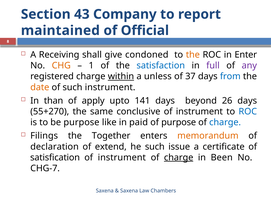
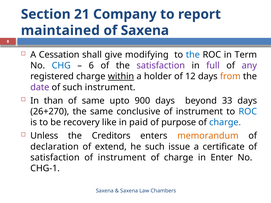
43: 43 -> 21
of Official: Official -> Saxena
Receiving: Receiving -> Cessation
condoned: condoned -> modifying
the at (193, 55) colour: orange -> blue
Enter: Enter -> Term
CHG colour: orange -> blue
1: 1 -> 6
satisfaction at (161, 66) colour: blue -> purple
unless: unless -> holder
37: 37 -> 12
from colour: blue -> orange
date colour: orange -> purple
of apply: apply -> same
141: 141 -> 900
26: 26 -> 33
55+270: 55+270 -> 26+270
be purpose: purpose -> recovery
Filings: Filings -> Unless
Together: Together -> Creditors
satisfication at (55, 158): satisfication -> satisfaction
charge at (179, 158) underline: present -> none
Been: Been -> Enter
CHG-7: CHG-7 -> CHG-1
